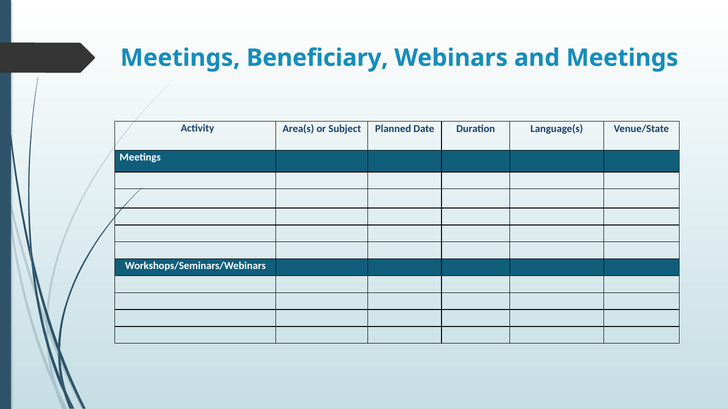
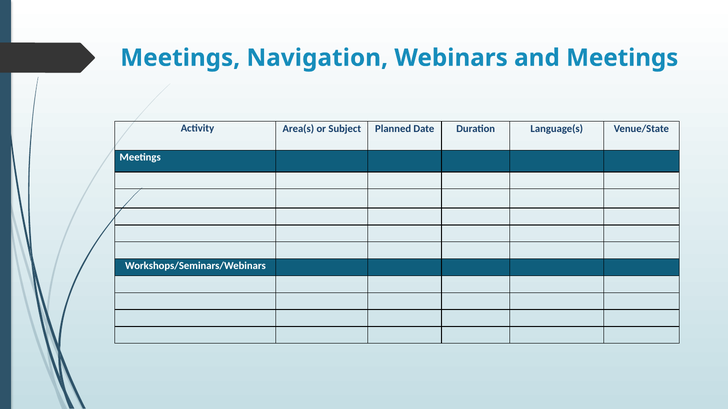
Beneficiary: Beneficiary -> Navigation
